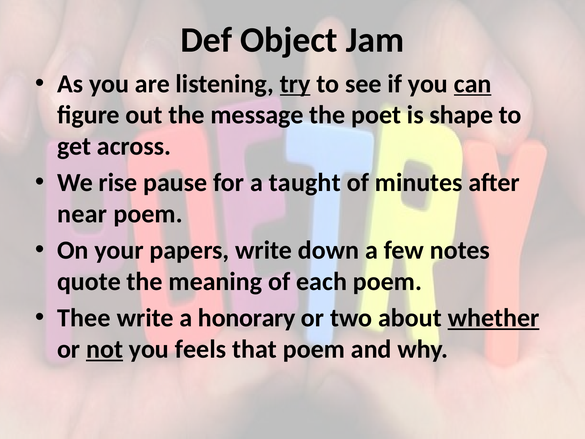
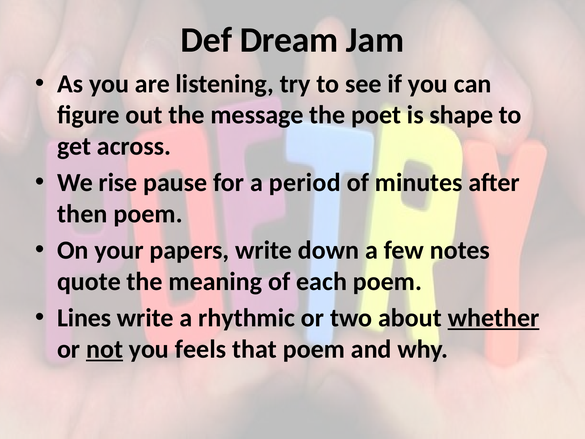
Object: Object -> Dream
try underline: present -> none
can underline: present -> none
taught: taught -> period
near: near -> then
Thee: Thee -> Lines
honorary: honorary -> rhythmic
